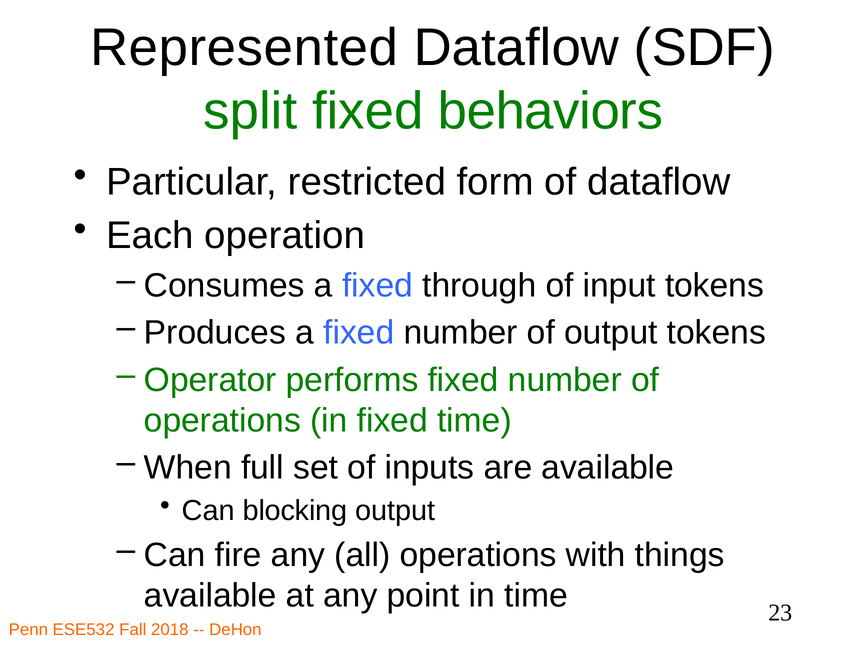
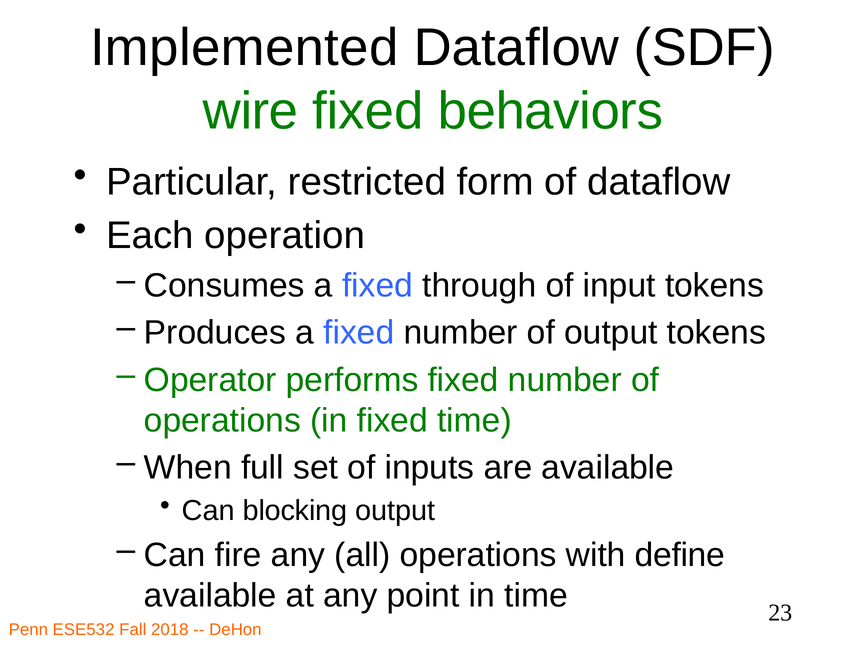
Represented: Represented -> Implemented
split: split -> wire
things: things -> define
